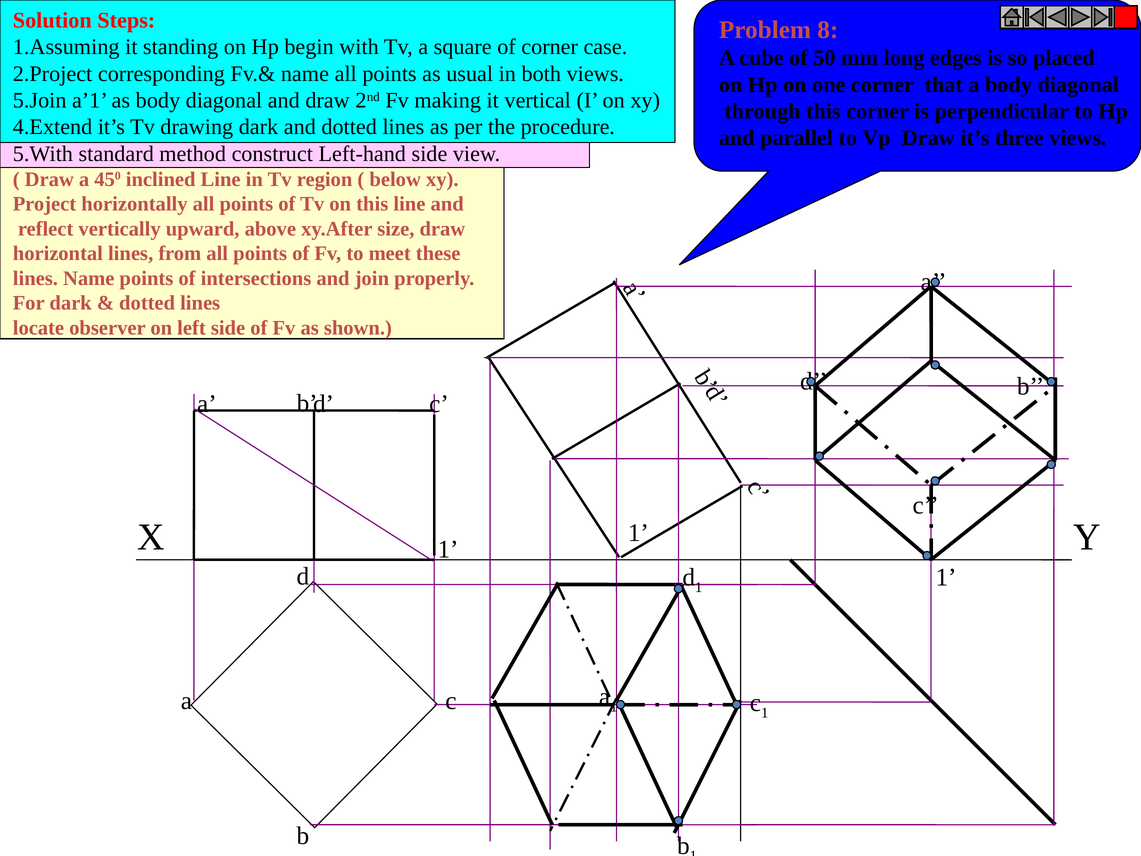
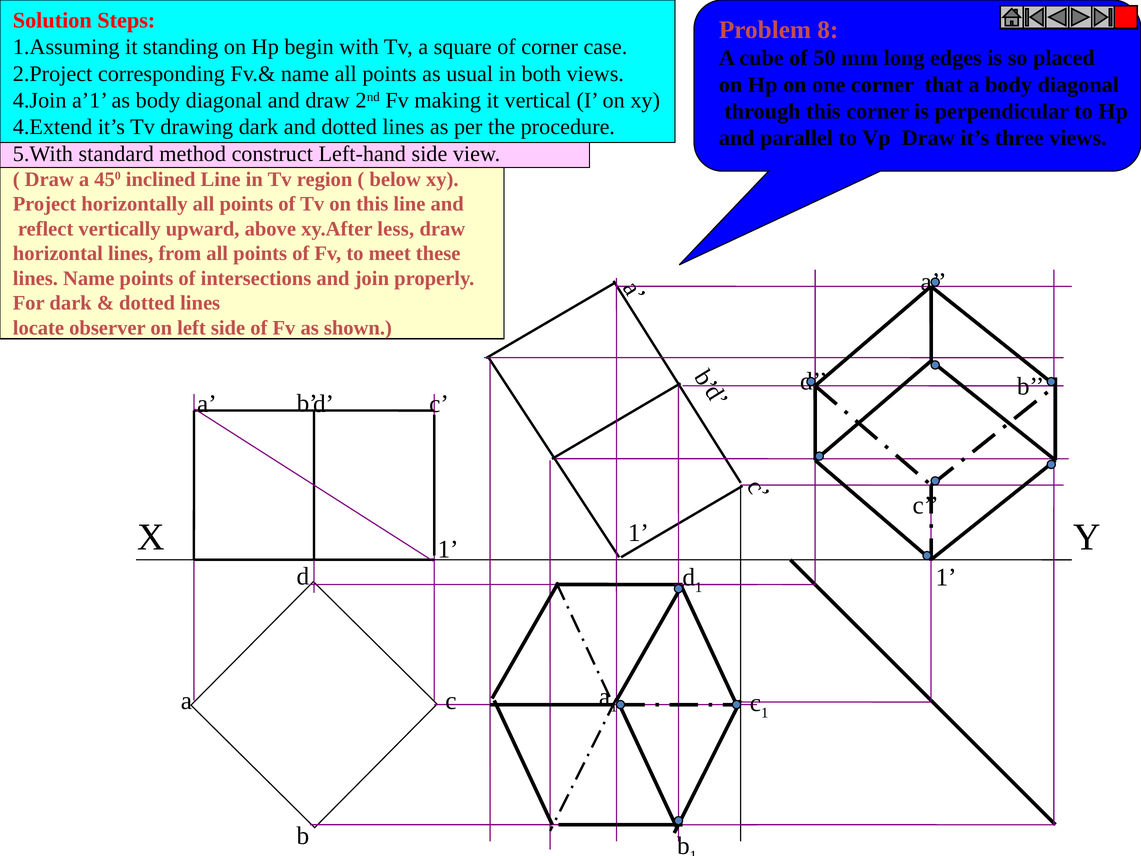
5.Join: 5.Join -> 4.Join
size: size -> less
